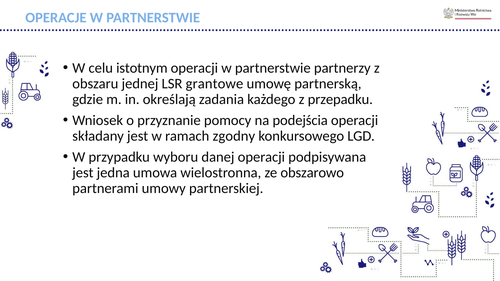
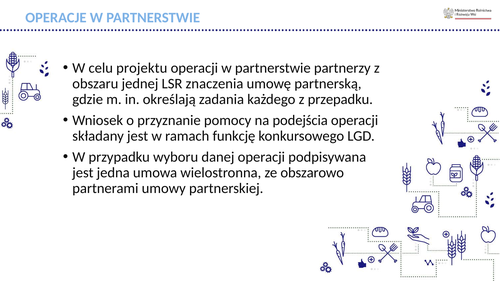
istotnym: istotnym -> projektu
grantowe: grantowe -> znaczenia
zgodny: zgodny -> funkcję
